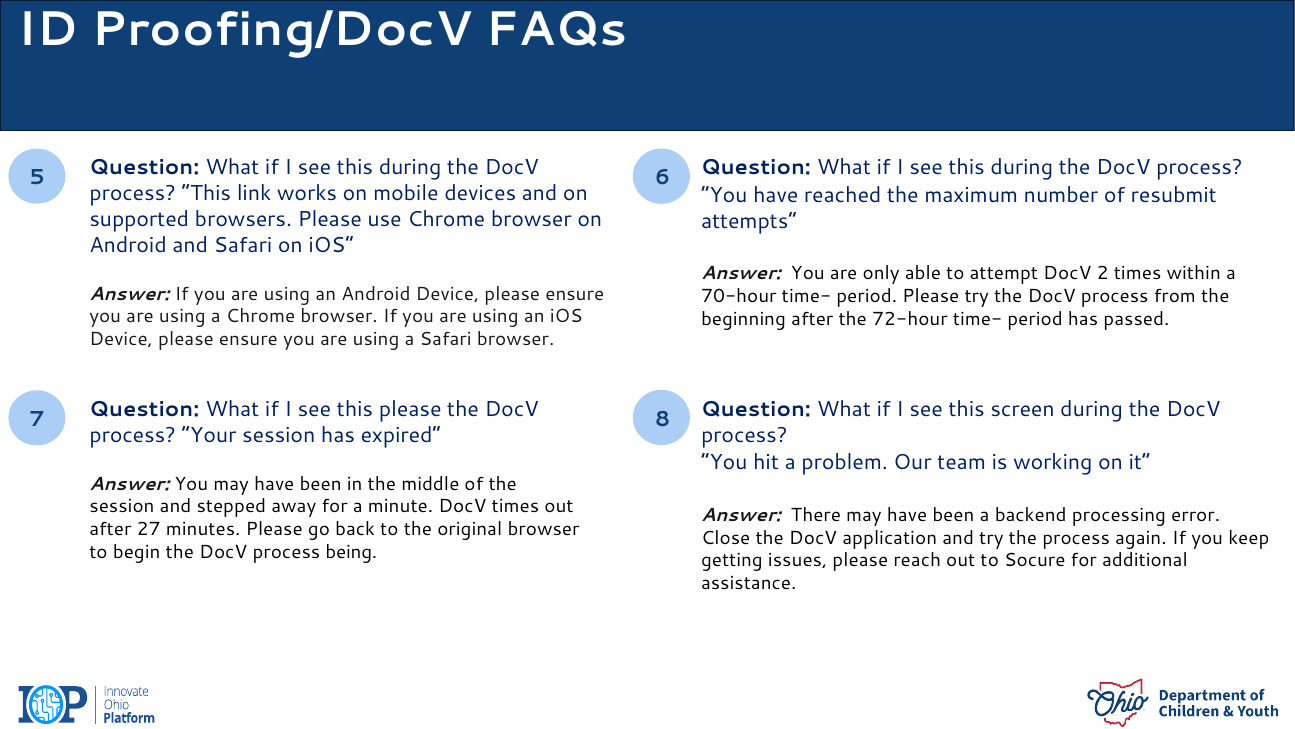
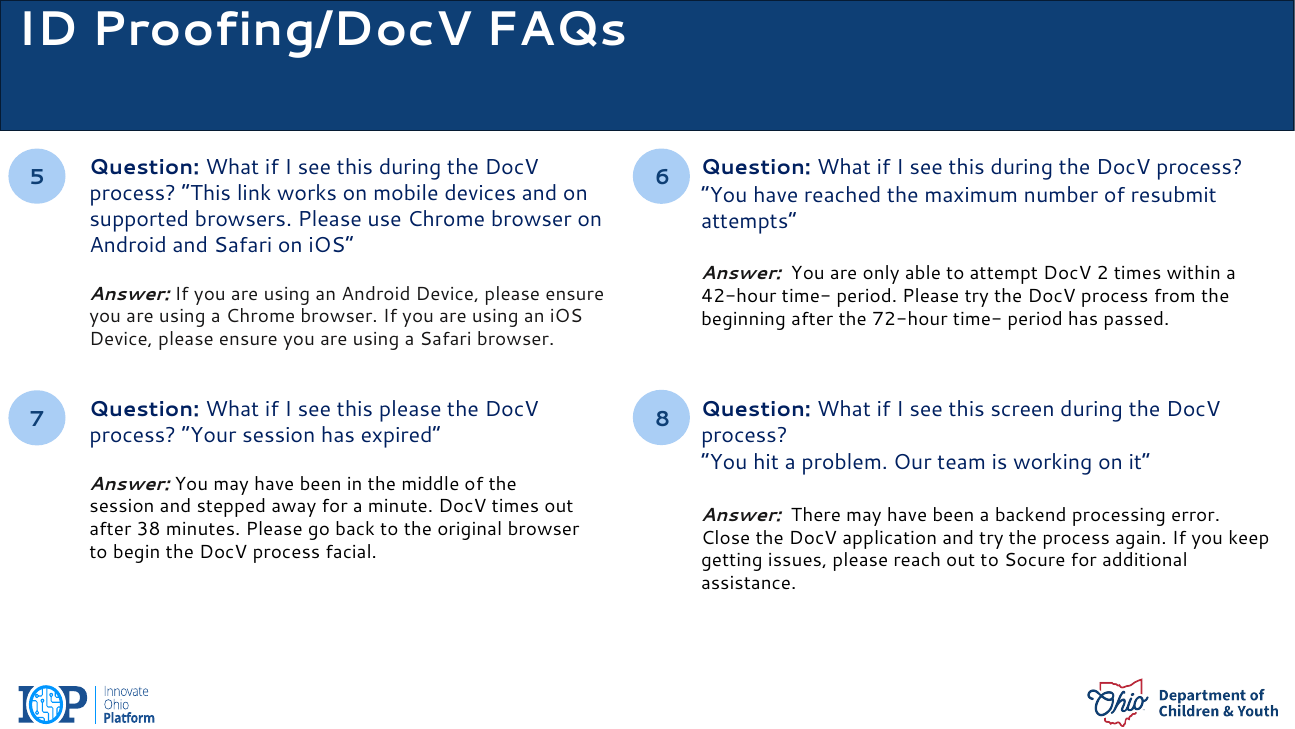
70-hour: 70-hour -> 42-hour
27: 27 -> 38
being: being -> facial
